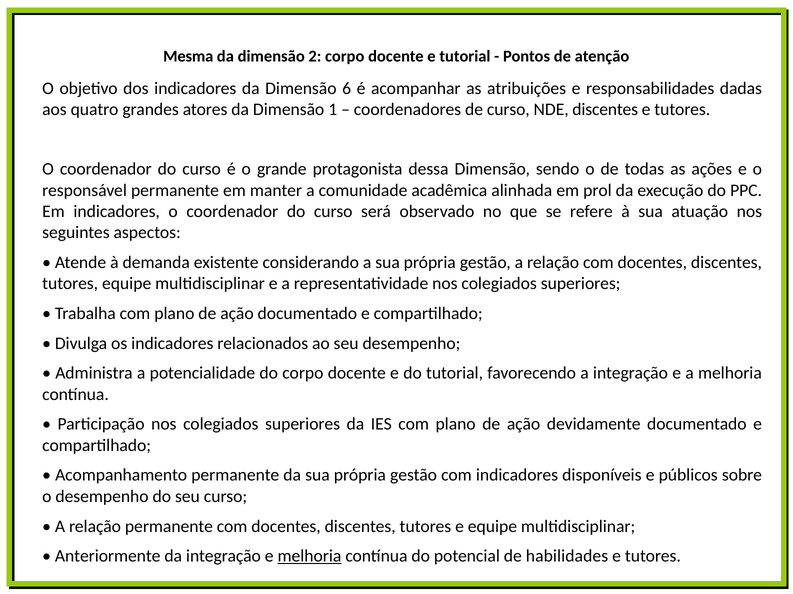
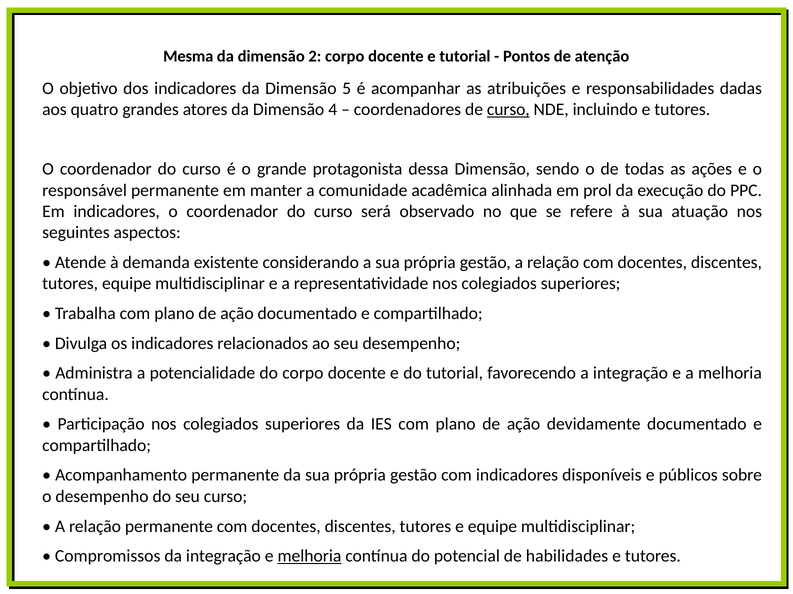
6: 6 -> 5
1: 1 -> 4
curso at (508, 109) underline: none -> present
NDE discentes: discentes -> incluindo
Anteriormente: Anteriormente -> Compromissos
